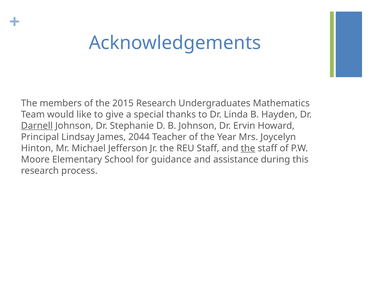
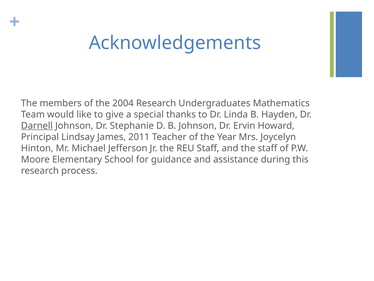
2015: 2015 -> 2004
2044: 2044 -> 2011
the at (248, 148) underline: present -> none
